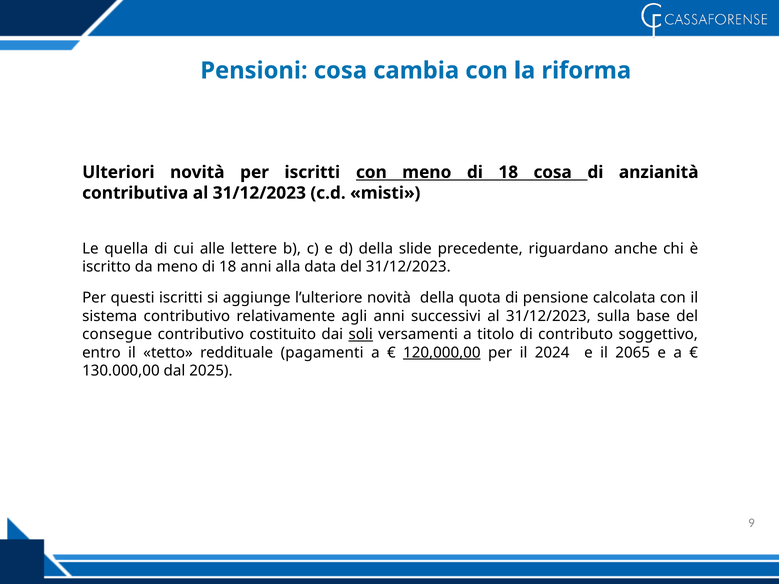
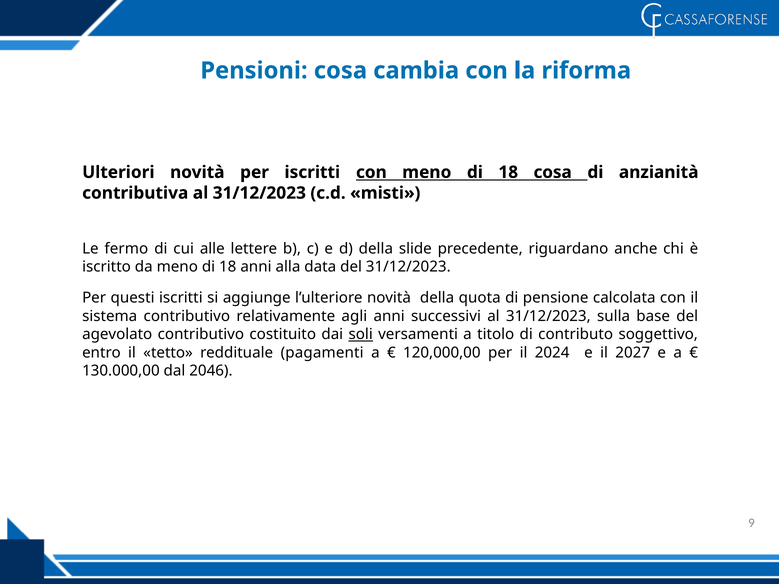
quella: quella -> fermo
consegue: consegue -> agevolato
120,000,00 underline: present -> none
2065: 2065 -> 2027
2025: 2025 -> 2046
